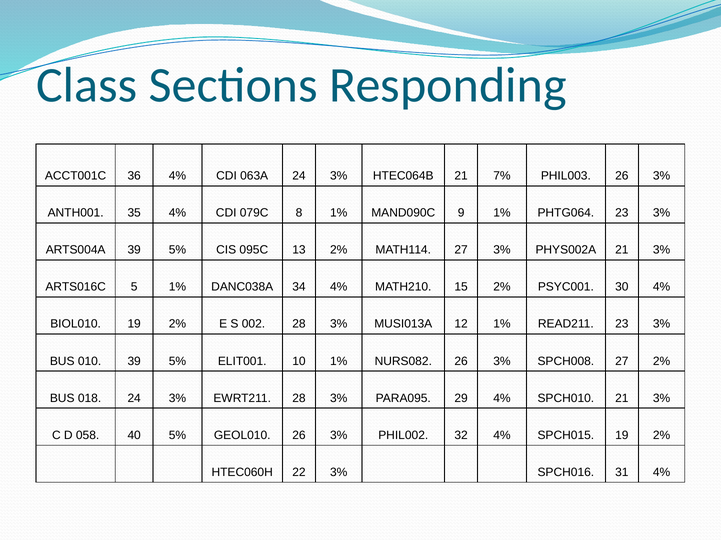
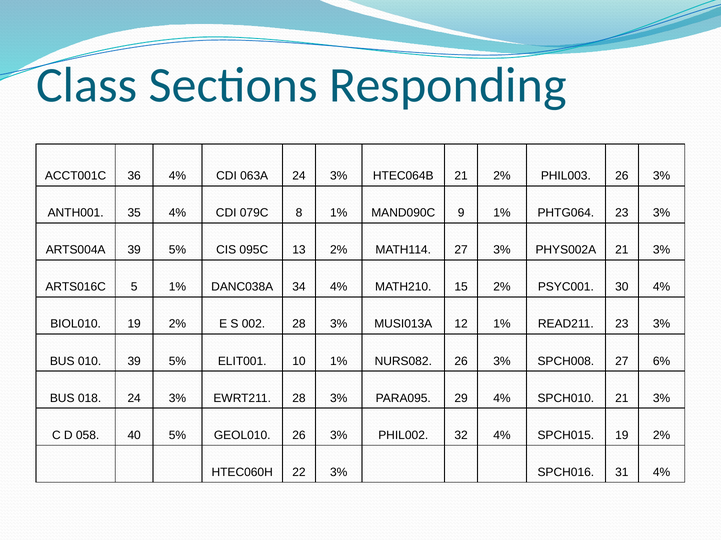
21 7%: 7% -> 2%
27 2%: 2% -> 6%
